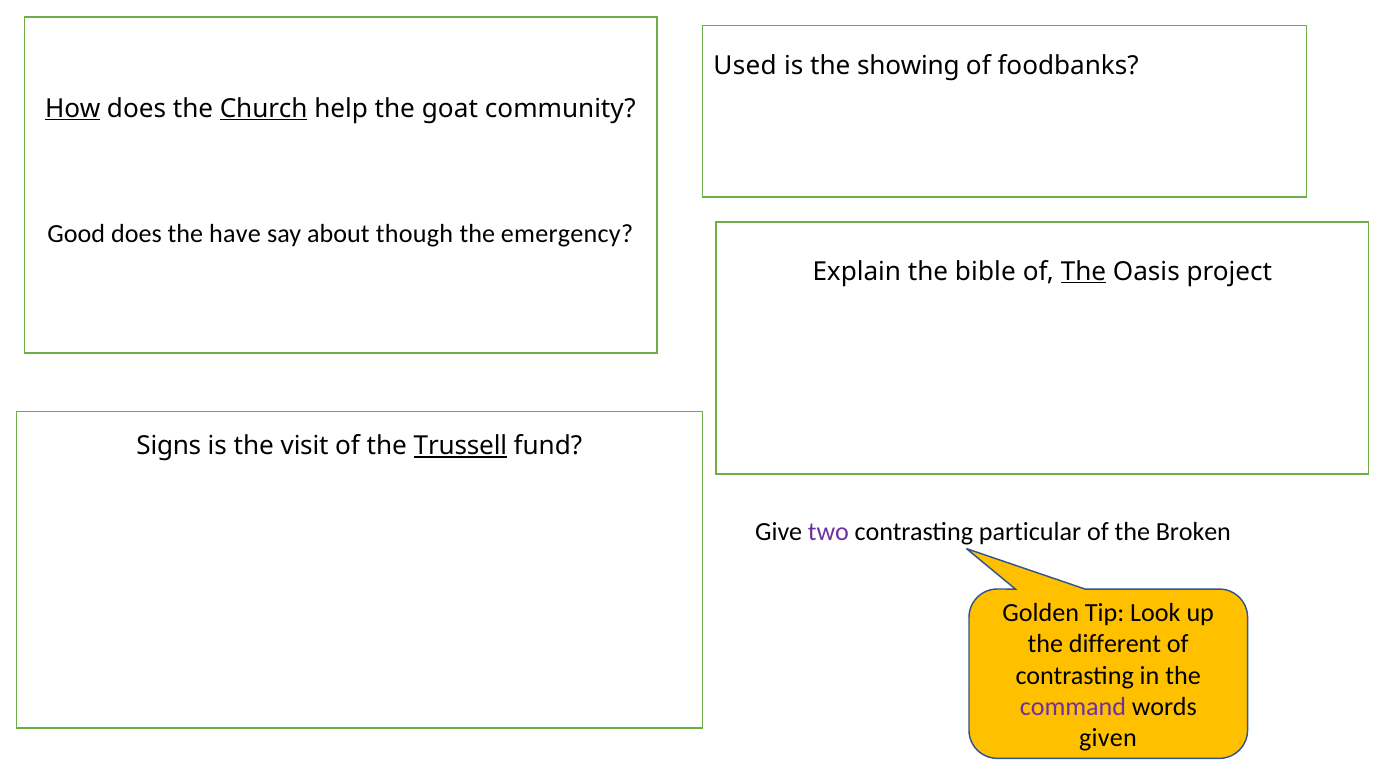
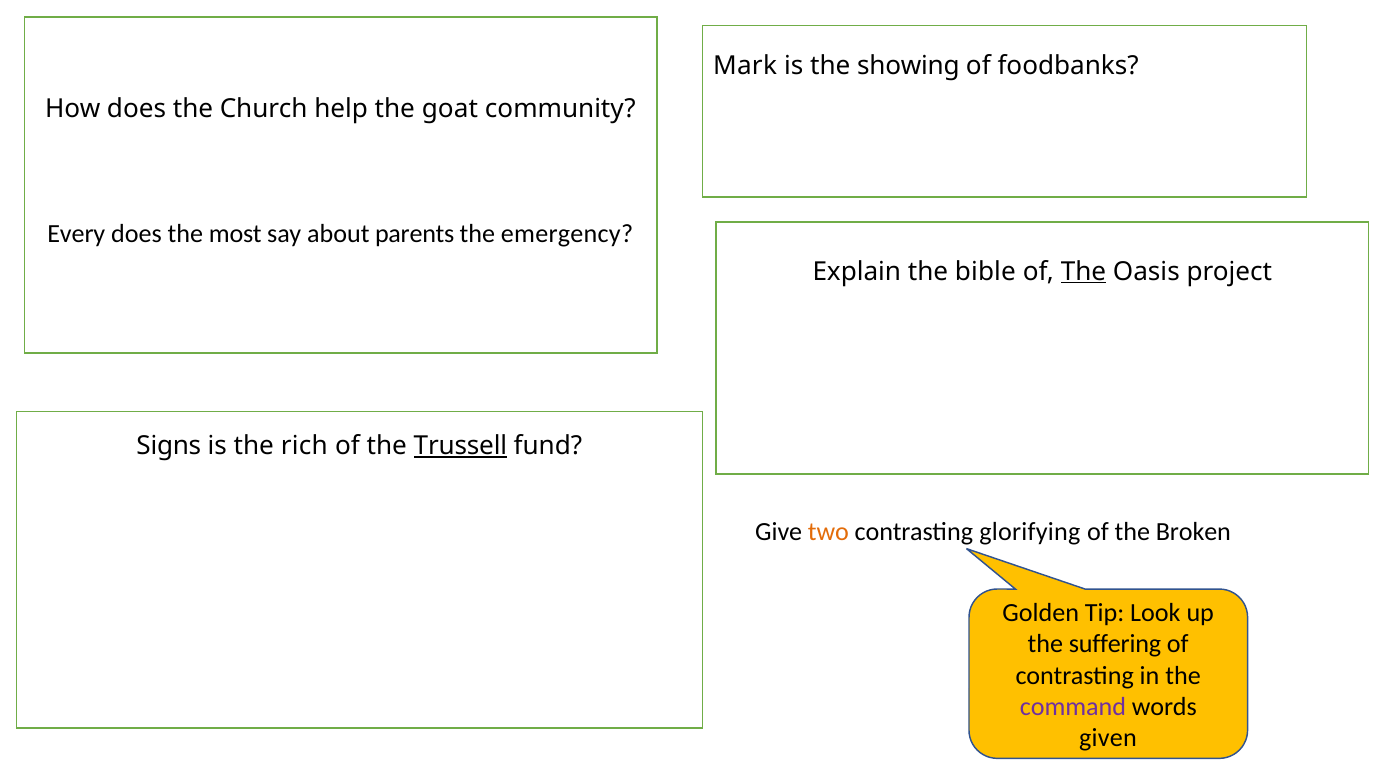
Used: Used -> Mark
How underline: present -> none
Church underline: present -> none
Good: Good -> Every
have: have -> most
though: though -> parents
visit: visit -> rich
two colour: purple -> orange
particular: particular -> glorifying
different: different -> suffering
